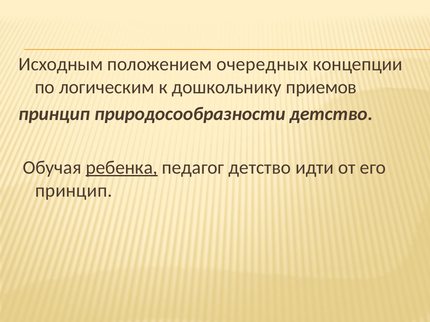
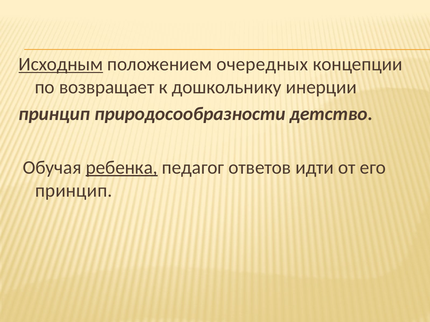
Исходным underline: none -> present
логическим: логическим -> возвращает
приемов: приемов -> инерции
педагог детство: детство -> ответов
